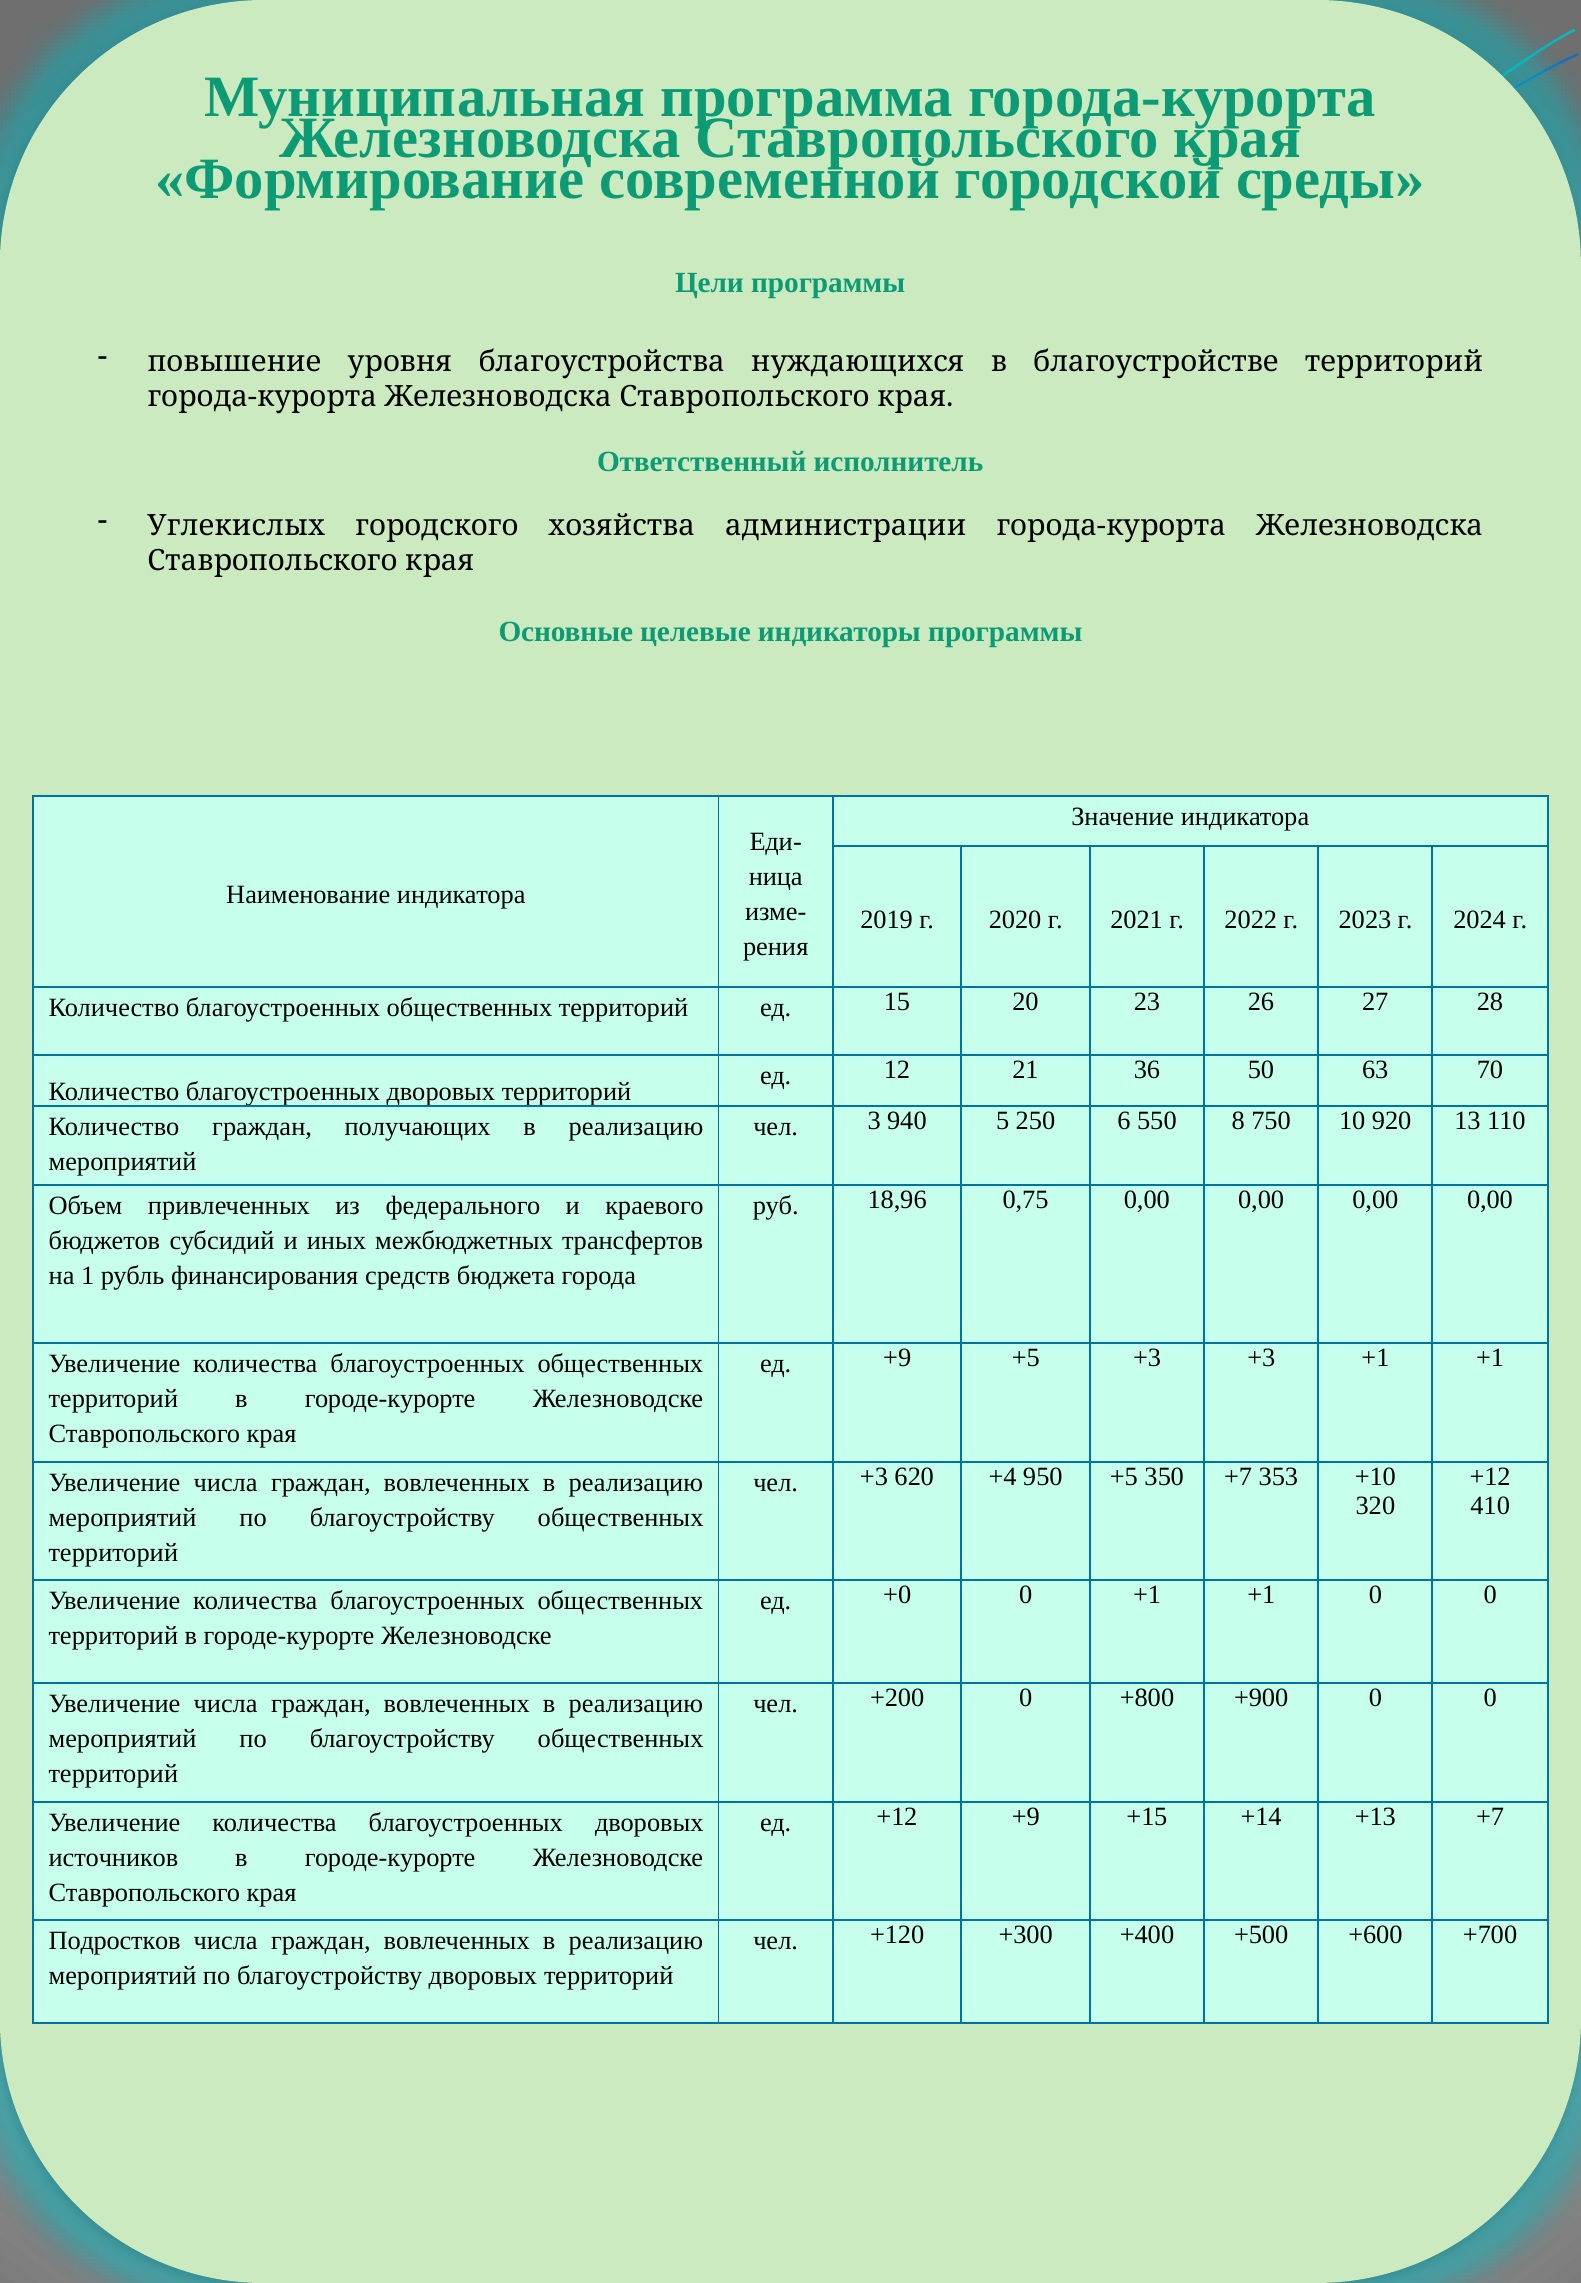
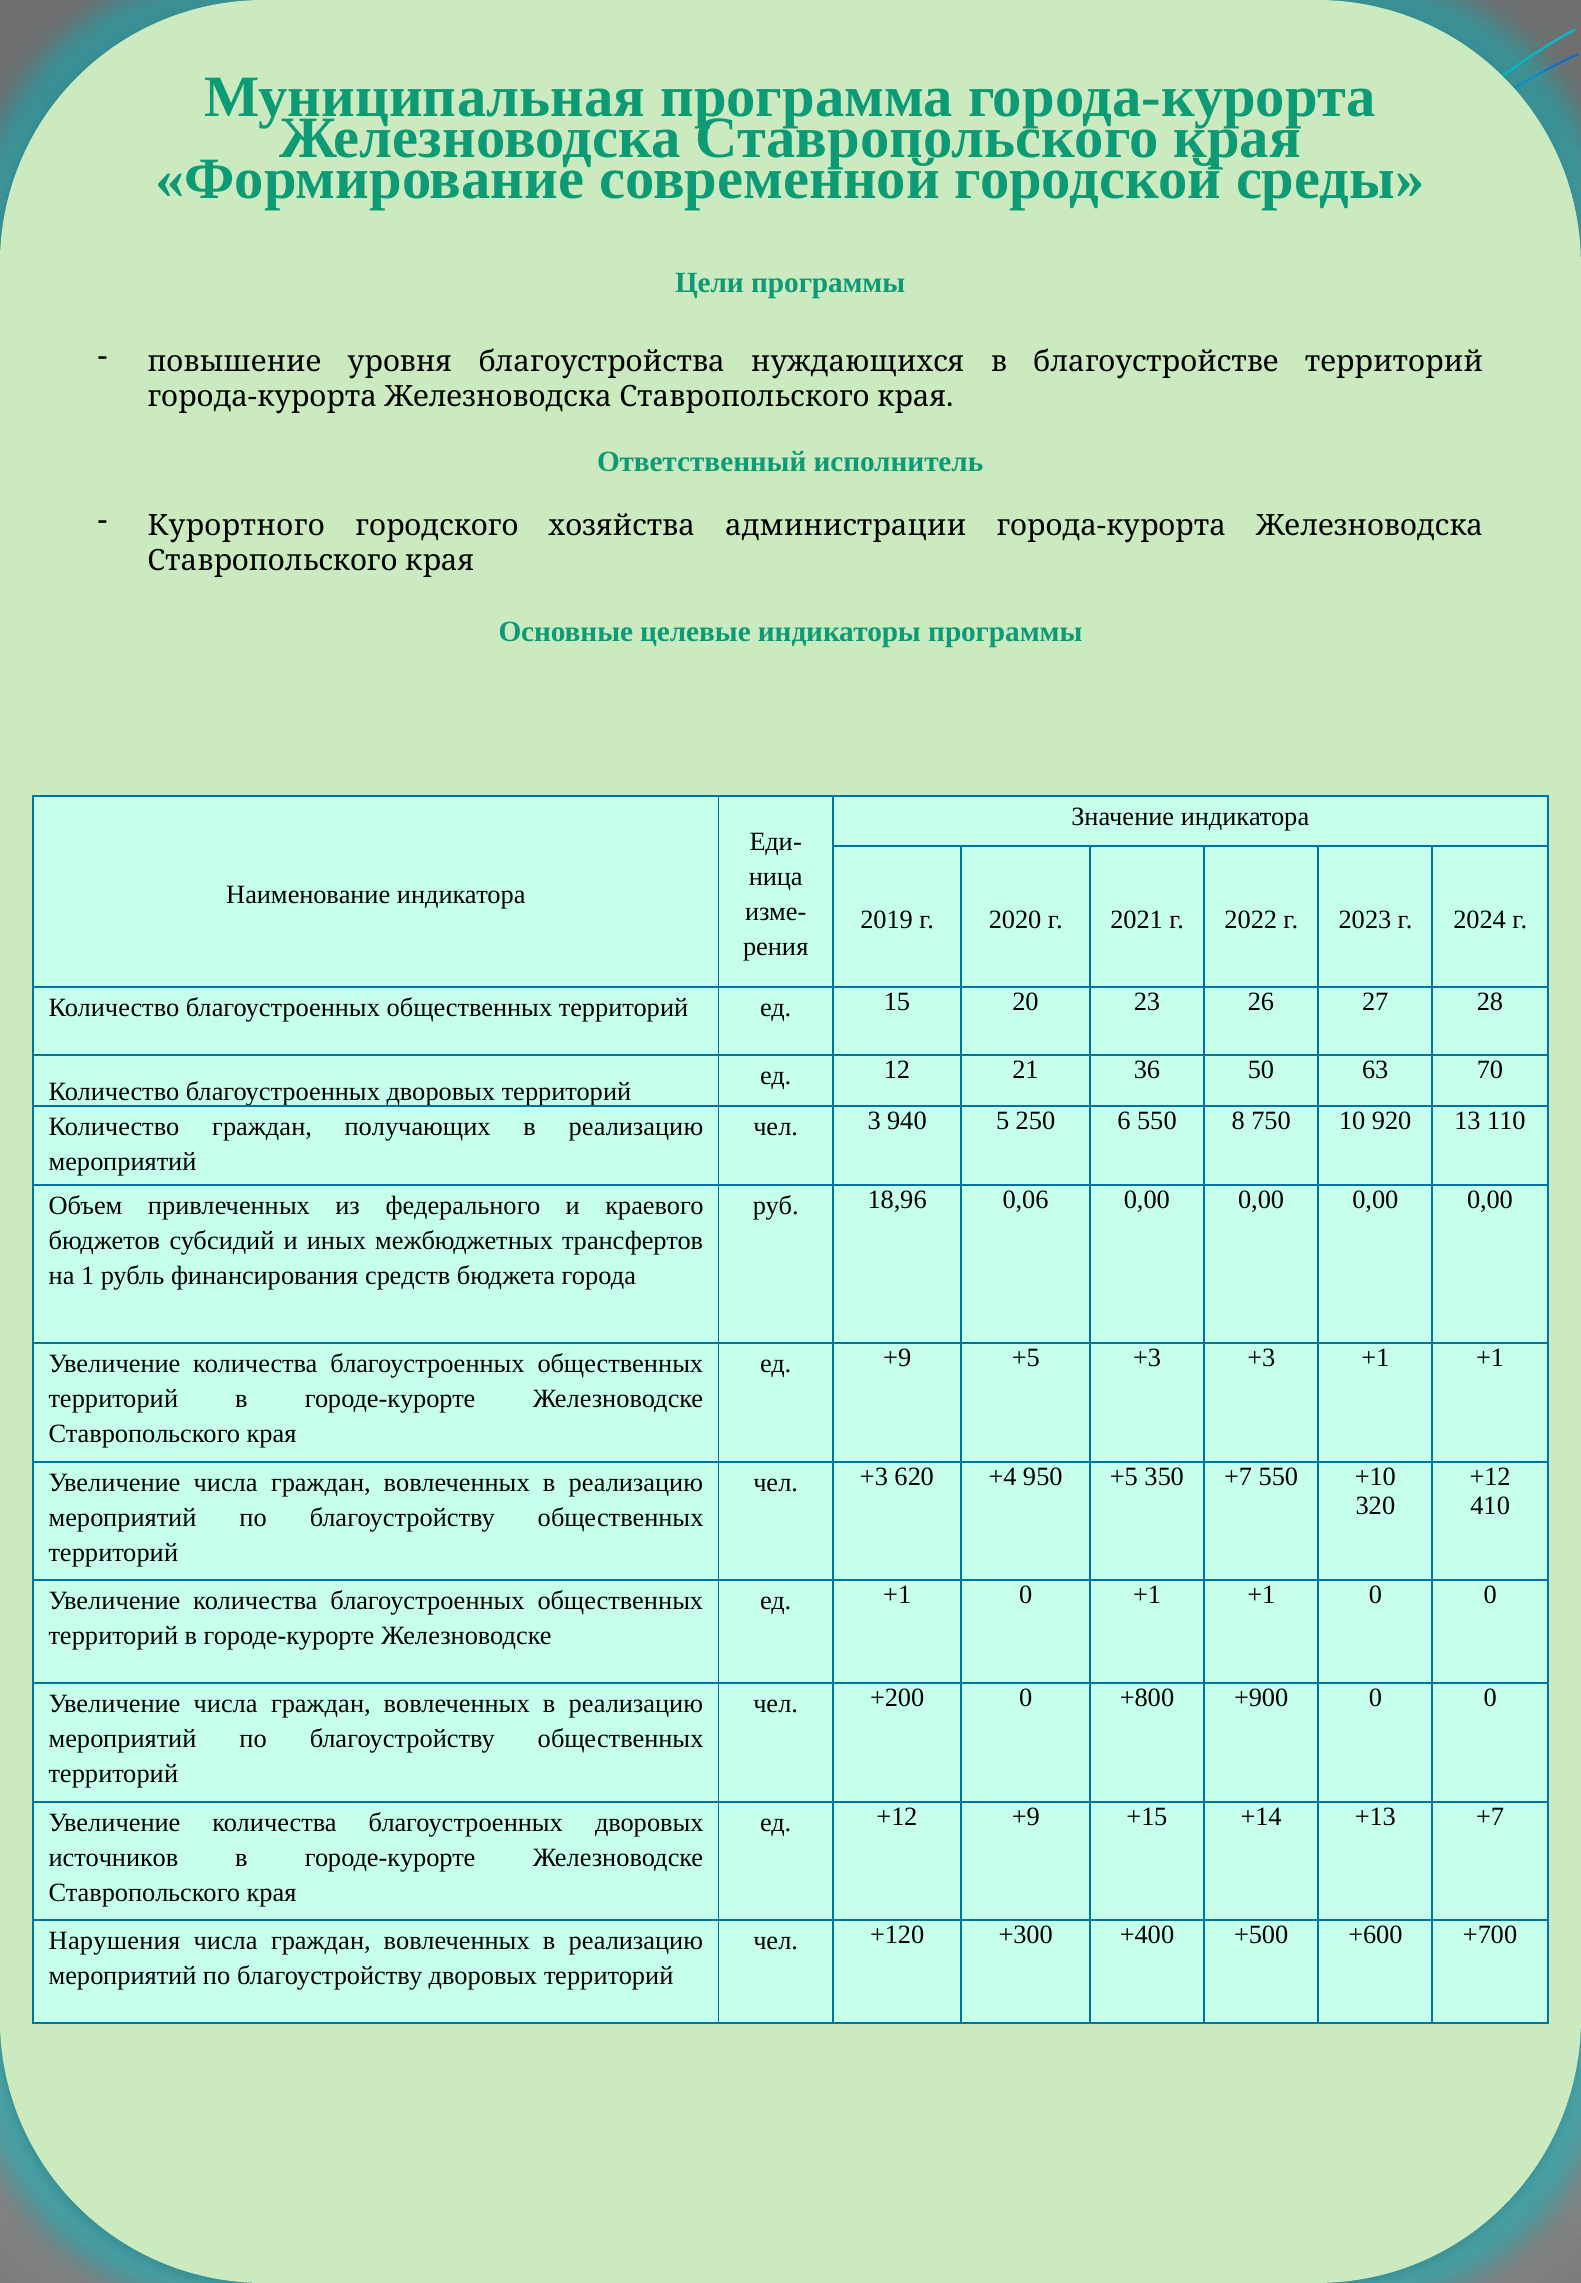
Углекислых: Углекислых -> Курортного
0,75: 0,75 -> 0,06
+7 353: 353 -> 550
ед +0: +0 -> +1
Подростков: Подростков -> Нарушения
